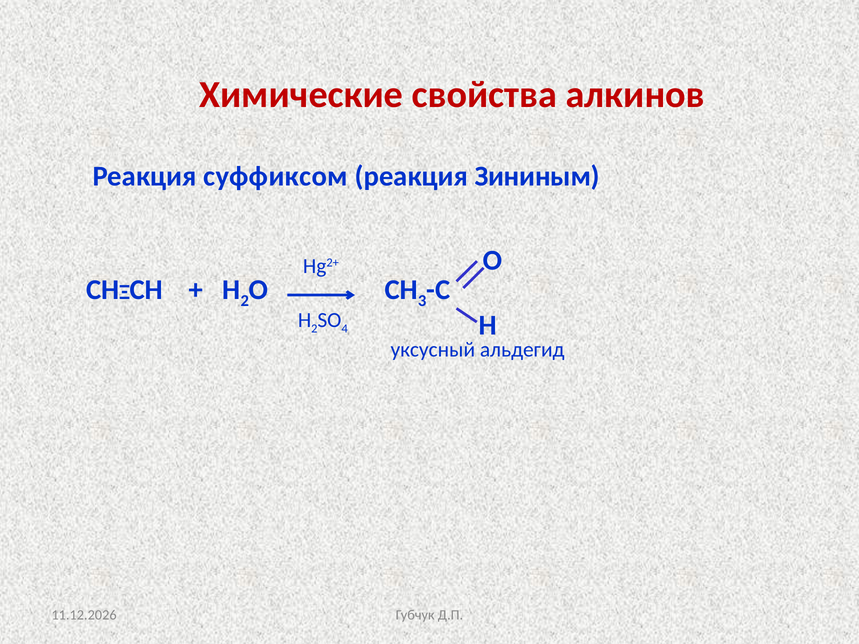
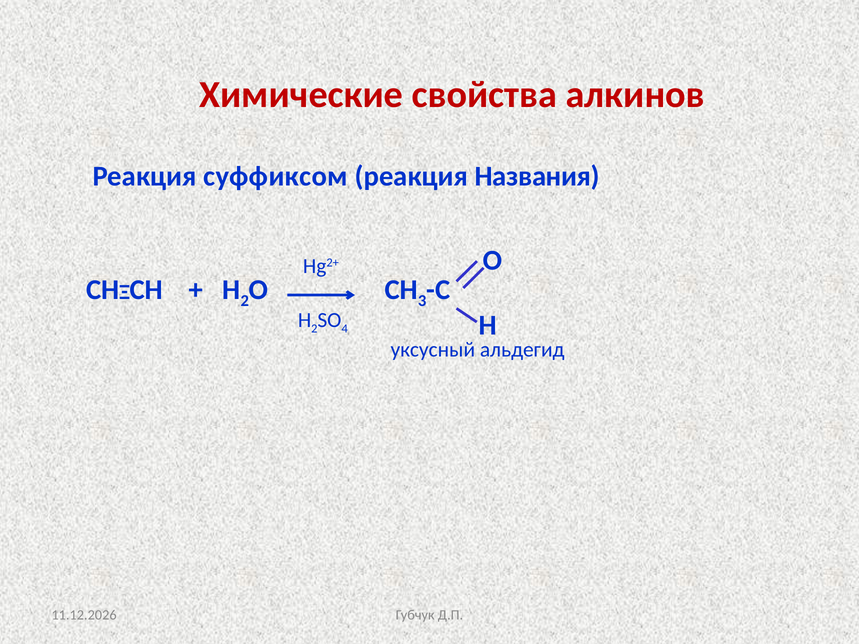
Зининым: Зининым -> Названия
